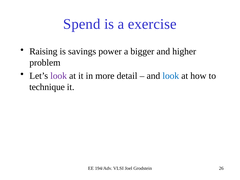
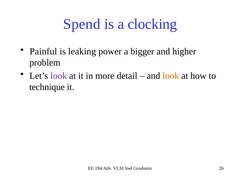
exercise: exercise -> clocking
Raising: Raising -> Painful
savings: savings -> leaking
look at (171, 76) colour: blue -> orange
